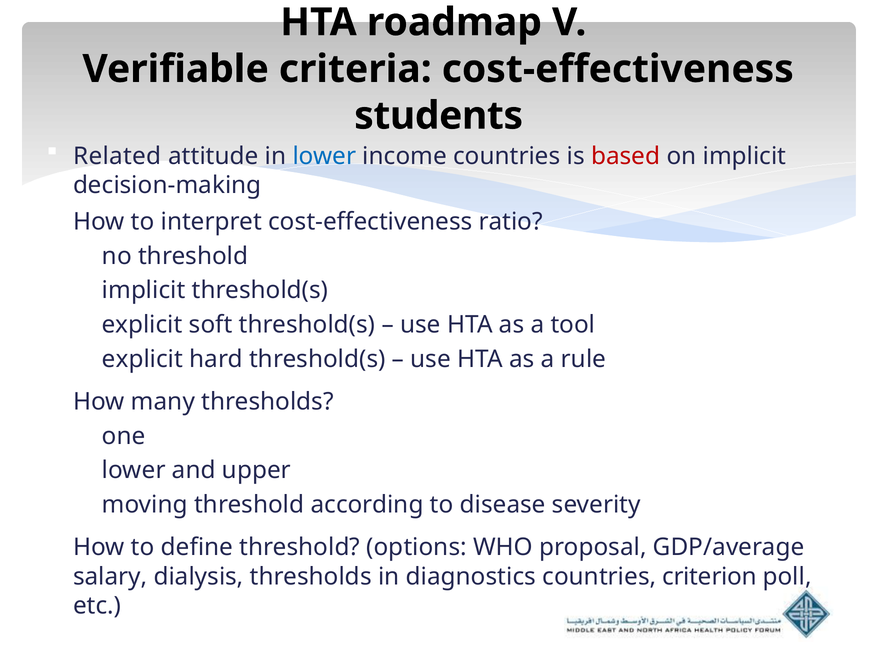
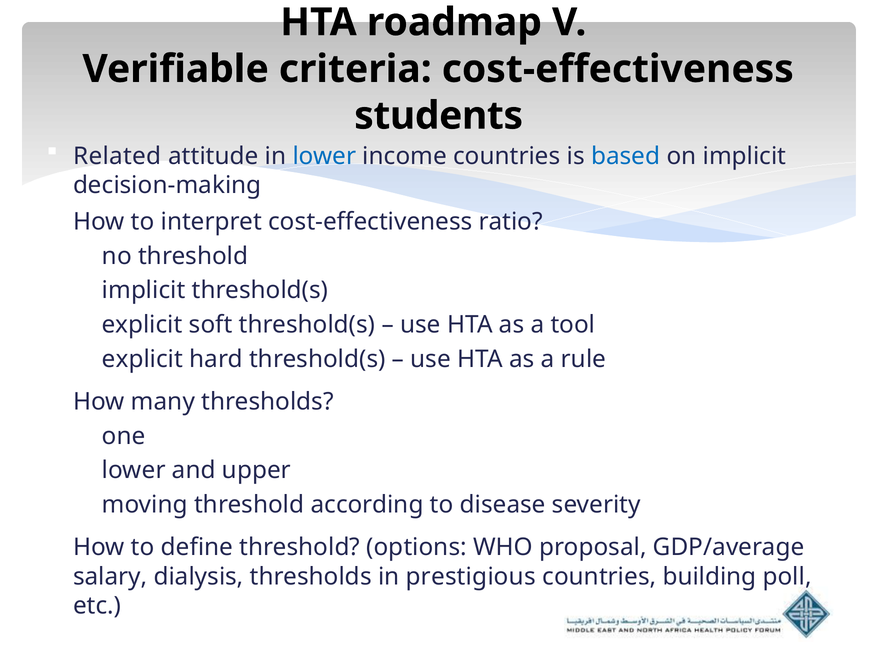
based colour: red -> blue
diagnostics: diagnostics -> prestigious
criterion: criterion -> building
